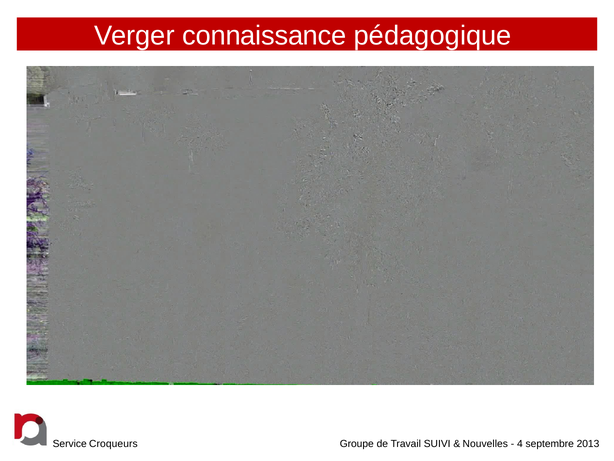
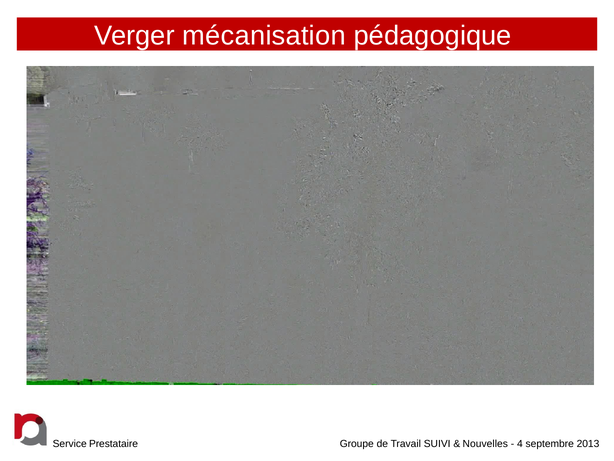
connaissance: connaissance -> mécanisation
Croqueurs: Croqueurs -> Prestataire
